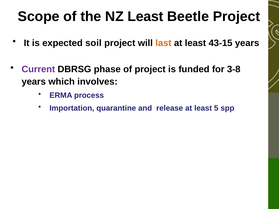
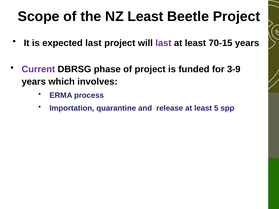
expected soil: soil -> last
last at (163, 43) colour: orange -> purple
43-15: 43-15 -> 70-15
3-8: 3-8 -> 3-9
